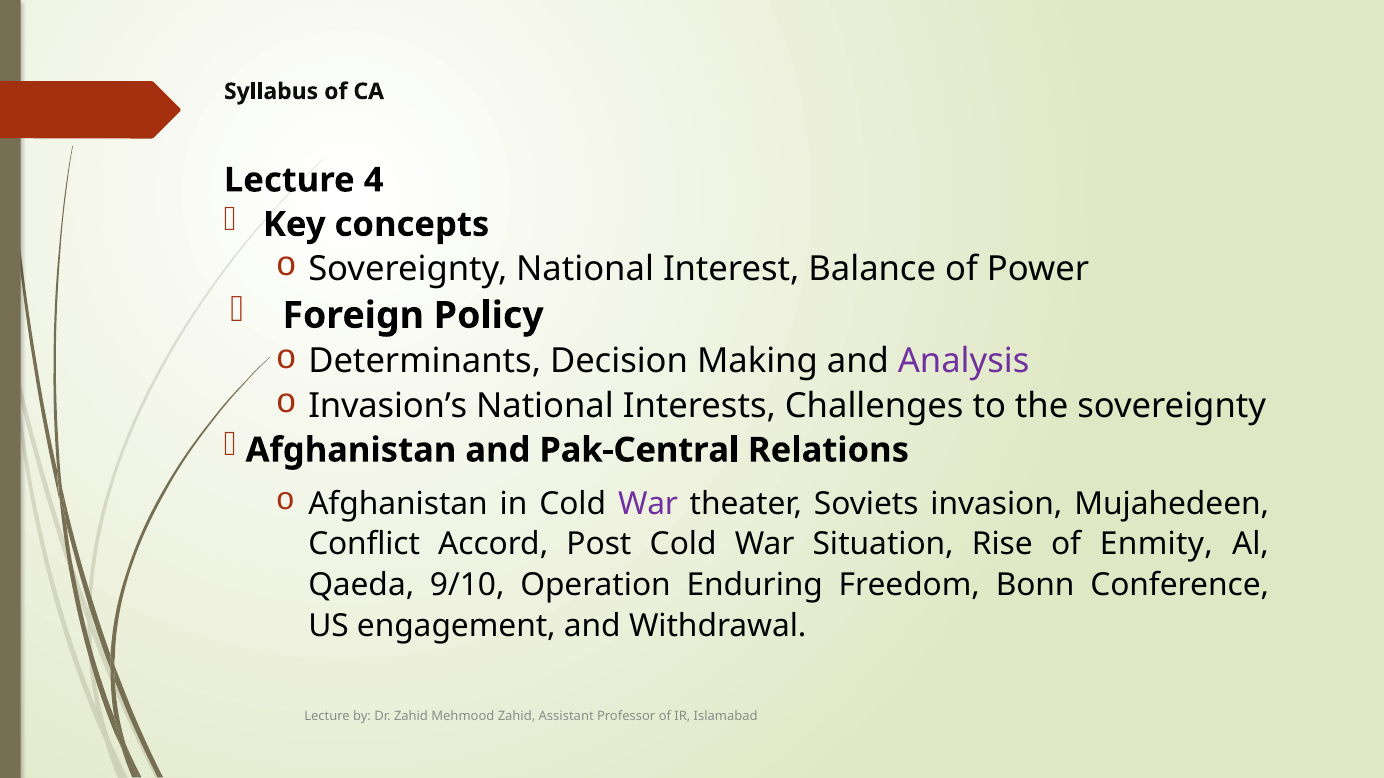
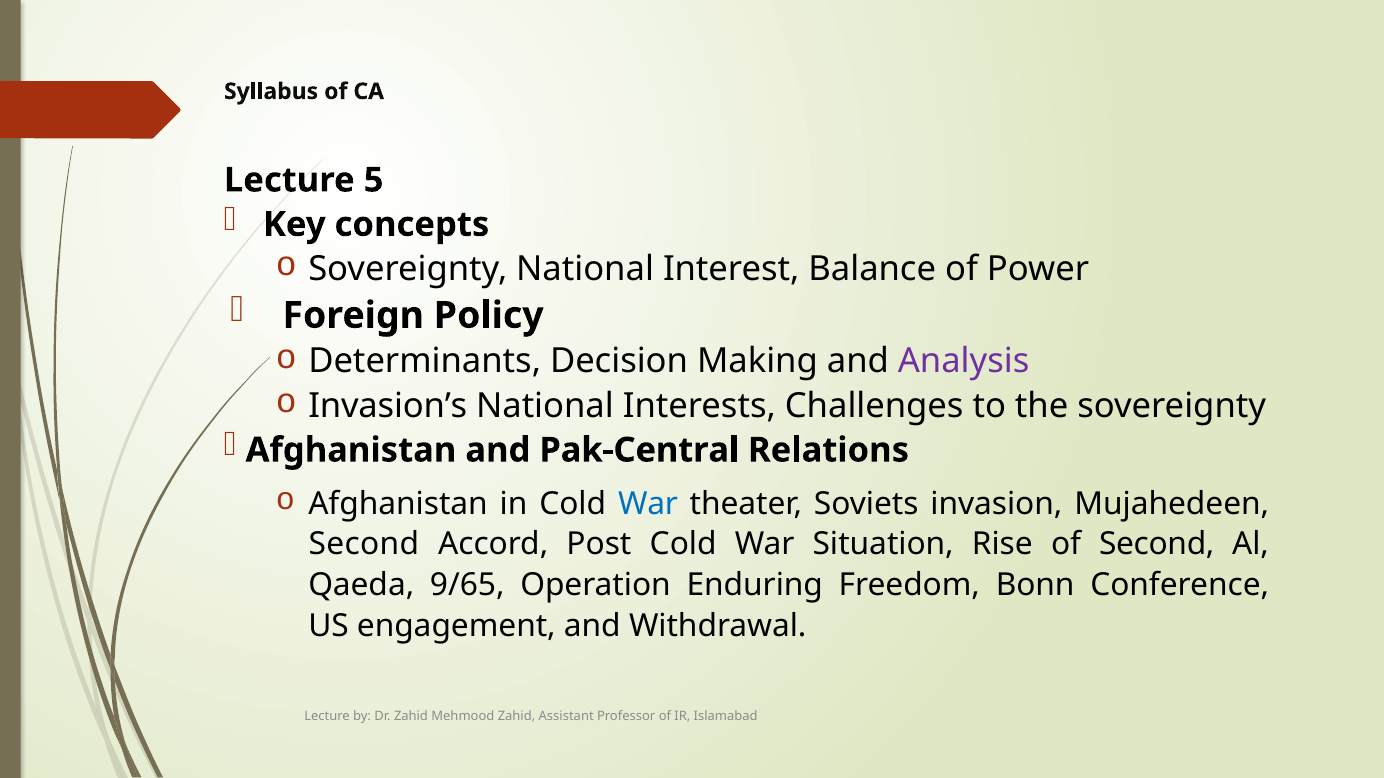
4: 4 -> 5
War at (648, 504) colour: purple -> blue
Conflict at (364, 545): Conflict -> Second
of Enmity: Enmity -> Second
9/10: 9/10 -> 9/65
